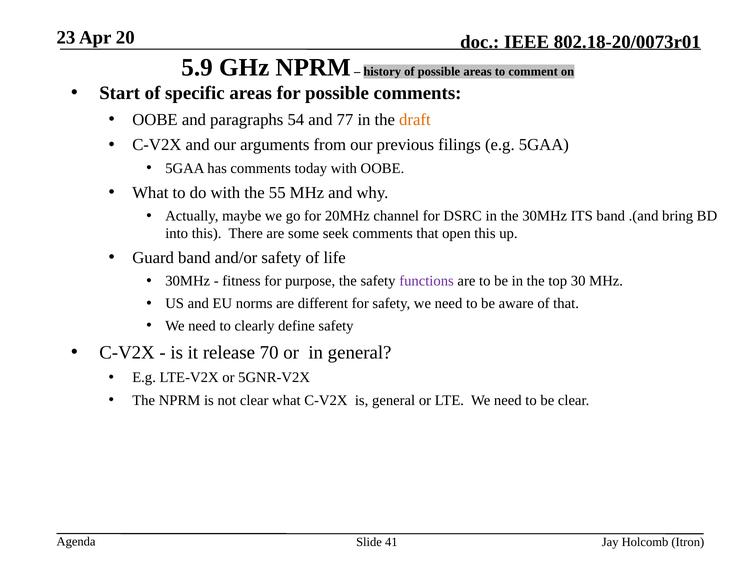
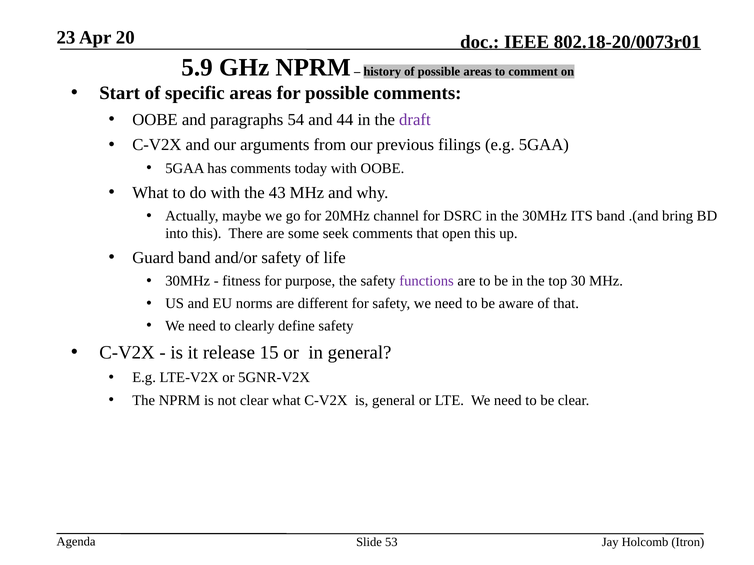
77: 77 -> 44
draft colour: orange -> purple
55: 55 -> 43
70: 70 -> 15
41: 41 -> 53
